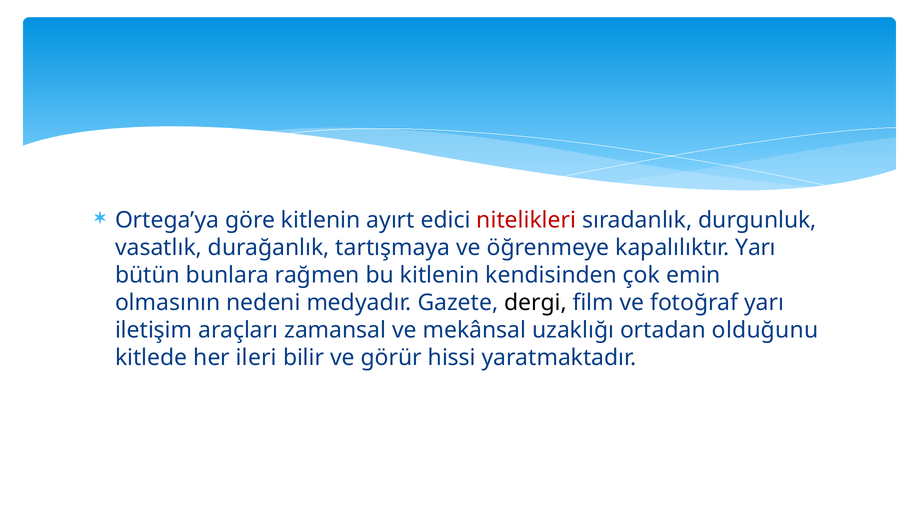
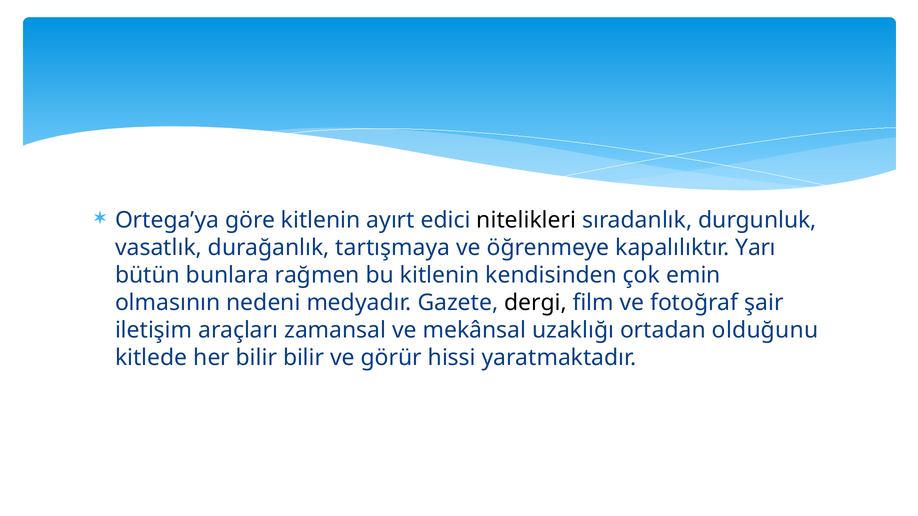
nitelikleri colour: red -> black
fotoğraf yarı: yarı -> şair
her ileri: ileri -> bilir
